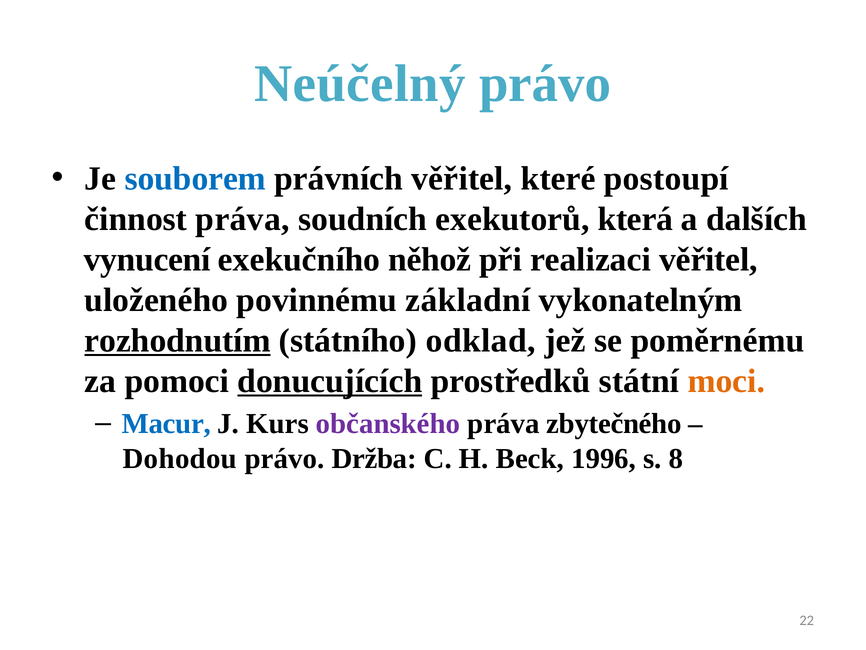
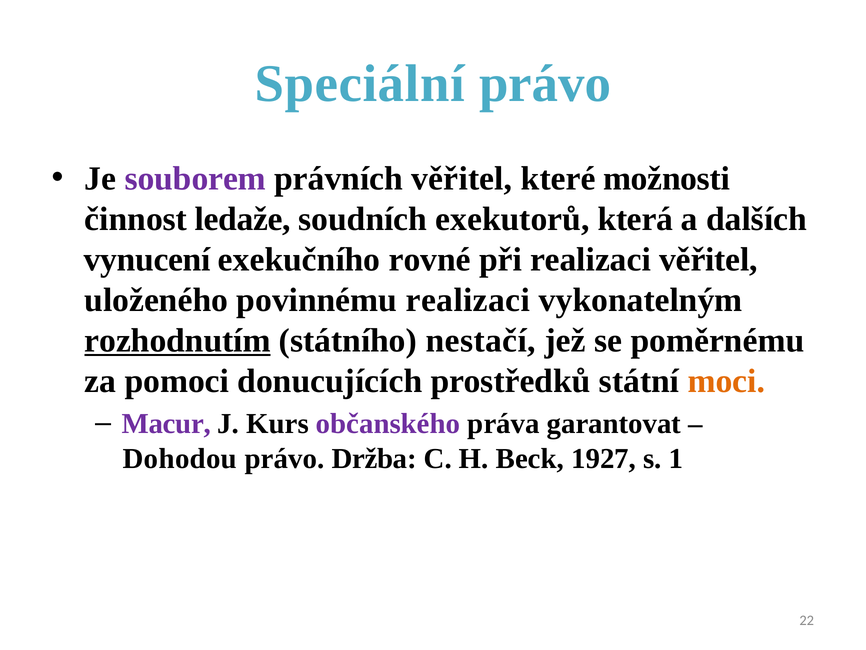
Neúčelný: Neúčelný -> Speciální
souborem colour: blue -> purple
postoupí: postoupí -> možnosti
činnost práva: práva -> ledaže
něhož: něhož -> rovné
povinnému základní: základní -> realizaci
odklad: odklad -> nestačí
donucujících underline: present -> none
Macur colour: blue -> purple
zbytečného: zbytečného -> garantovat
1996: 1996 -> 1927
8: 8 -> 1
